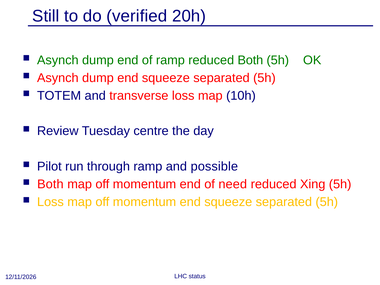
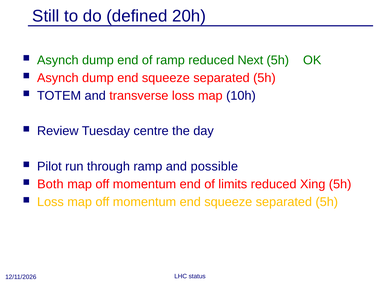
verified: verified -> defined
reduced Both: Both -> Next
need: need -> limits
